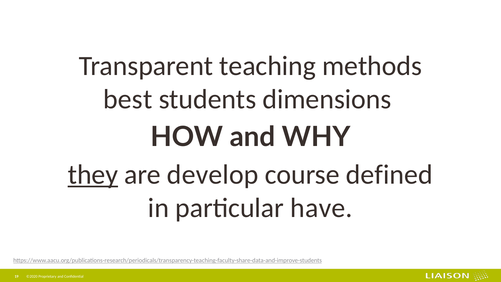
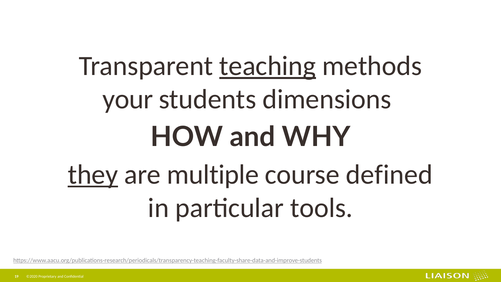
teaching underline: none -> present
best: best -> your
develop: develop -> multiple
have: have -> tools
